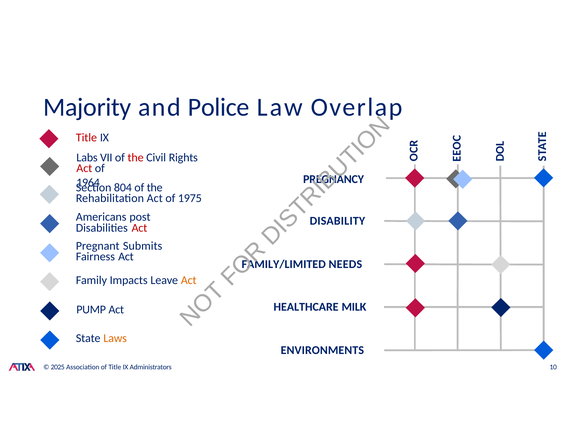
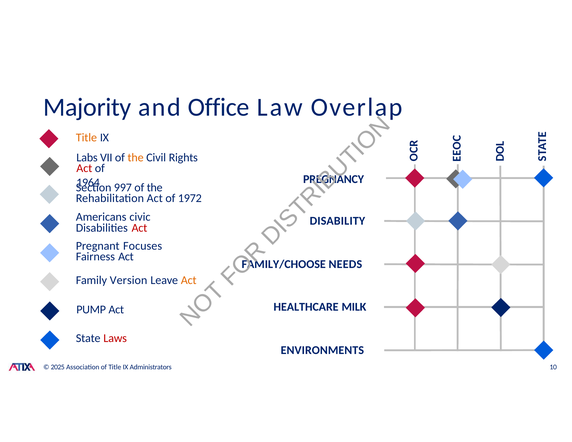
Police: Police -> Office
Title at (86, 137) colour: red -> orange
the at (136, 157) colour: red -> orange
804: 804 -> 997
1975: 1975 -> 1972
post: post -> civic
Submits: Submits -> Focuses
FAMILY/LIMITED: FAMILY/LIMITED -> FAMILY/CHOOSE
Impacts: Impacts -> Version
Laws colour: orange -> red
